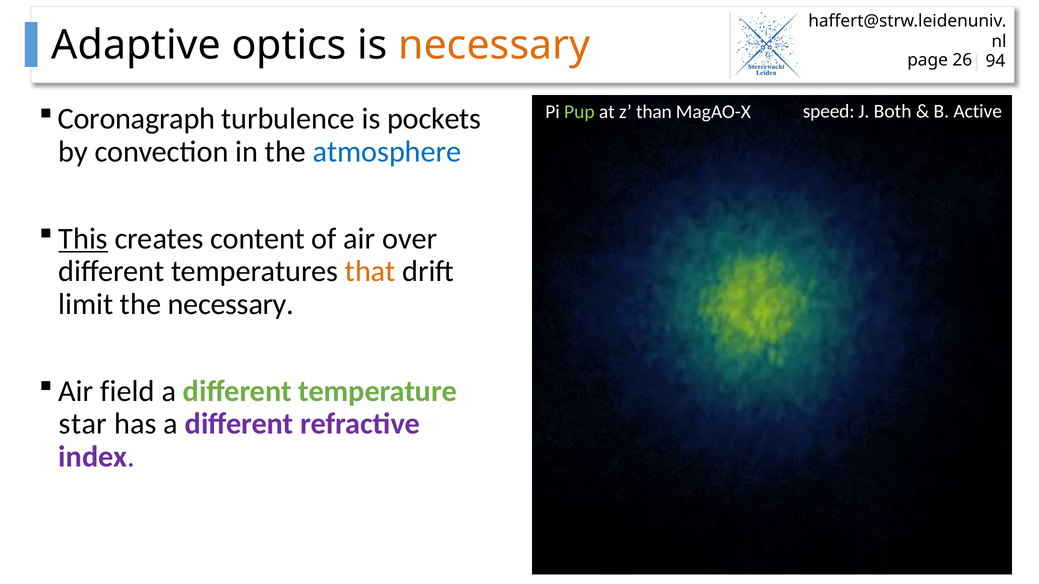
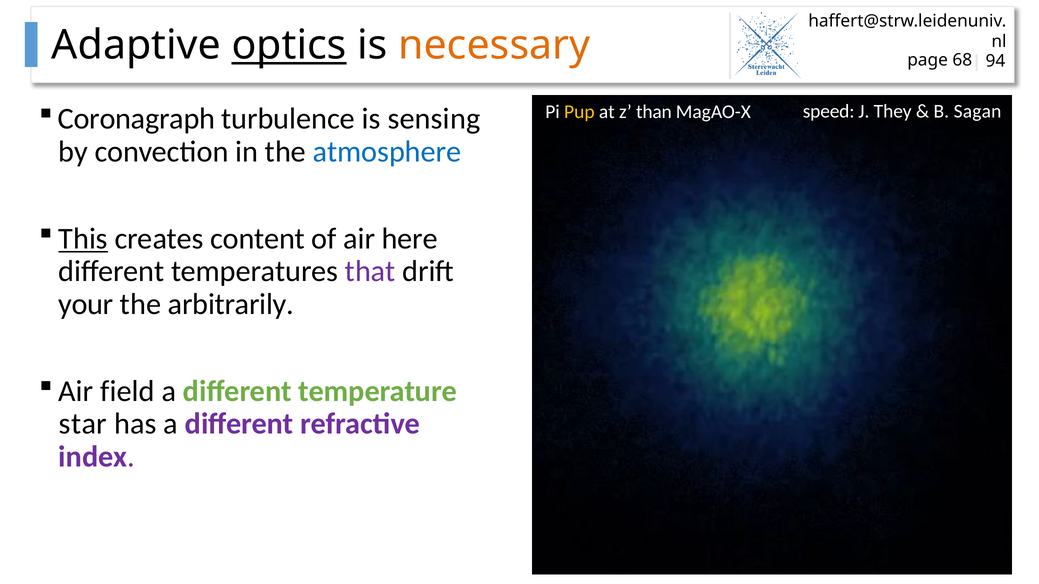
optics underline: none -> present
26: 26 -> 68
pockets: pockets -> sensing
Pup colour: light green -> yellow
Both: Both -> They
Active: Active -> Sagan
over: over -> here
that colour: orange -> purple
limit: limit -> your
the necessary: necessary -> arbitrarily
